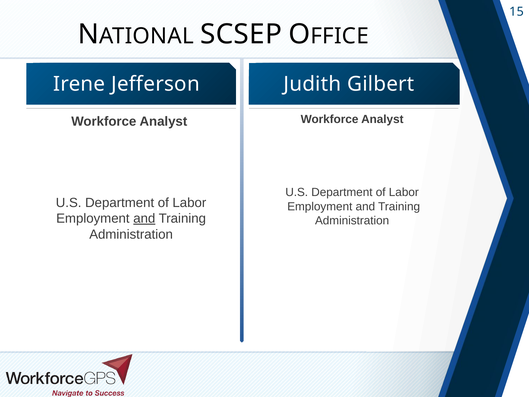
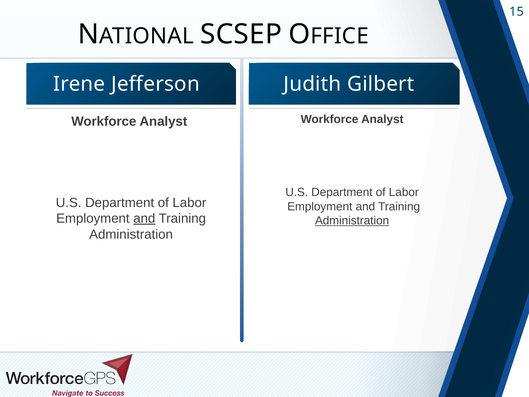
Administration at (352, 221) underline: none -> present
